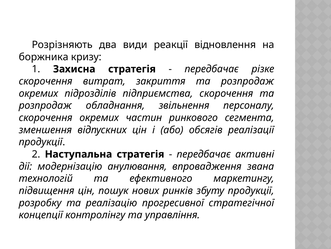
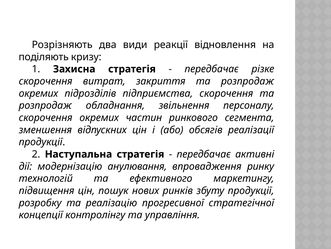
боржника: боржника -> поділяють
звана: звана -> ринку
